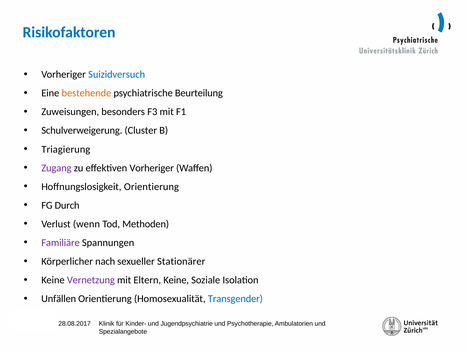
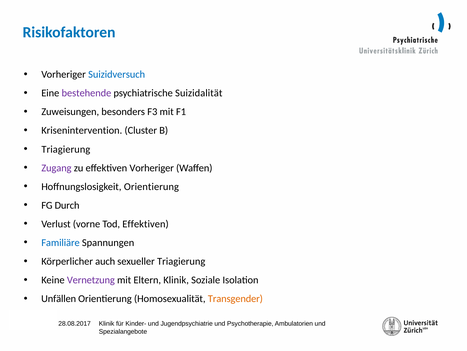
bestehende colour: orange -> purple
Beurteilung: Beurteilung -> Suizidalität
Schulverweigerung: Schulverweigerung -> Krisenintervention
wenn: wenn -> vorne
Tod Methoden: Methoden -> Effektiven
Familiäre colour: purple -> blue
nach: nach -> auch
sexueller Stationärer: Stationärer -> Triagierung
Eltern Keine: Keine -> Klinik
Transgender colour: blue -> orange
